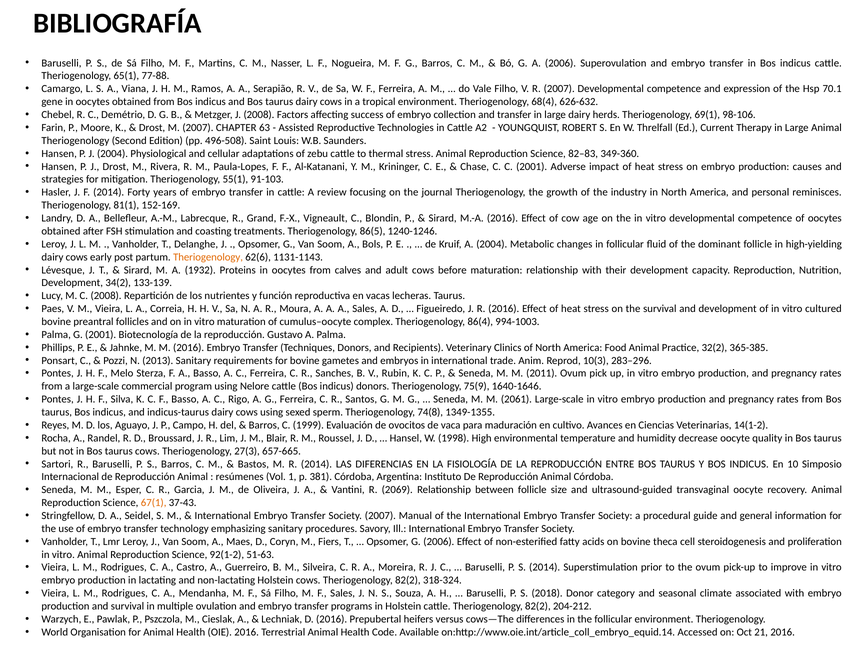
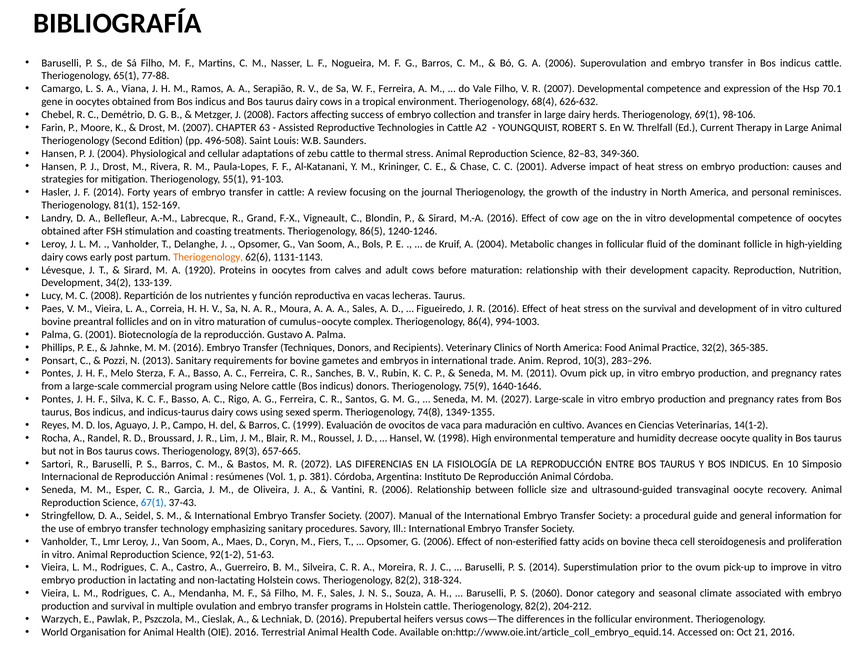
1932: 1932 -> 1920
2061: 2061 -> 2027
27(3: 27(3 -> 89(3
R 2014: 2014 -> 2072
R 2069: 2069 -> 2006
67(1 colour: orange -> blue
2018: 2018 -> 2060
